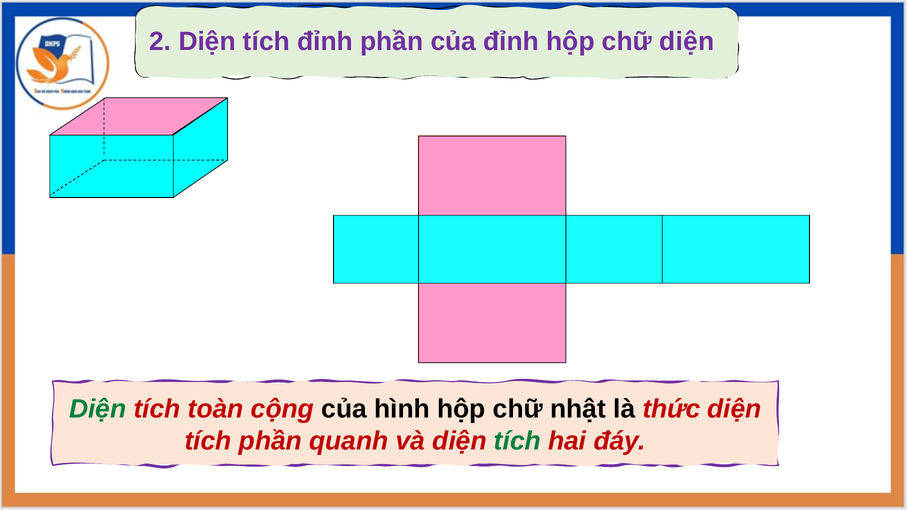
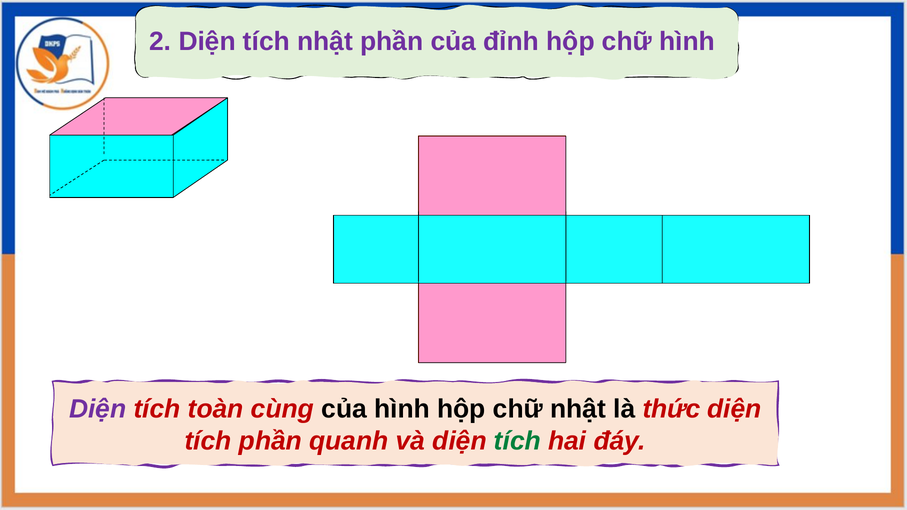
tích đỉnh: đỉnh -> nhật
chữ diện: diện -> hình
Diện at (98, 409) colour: green -> purple
cộng: cộng -> cùng
